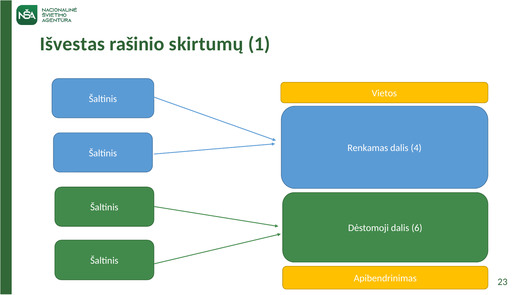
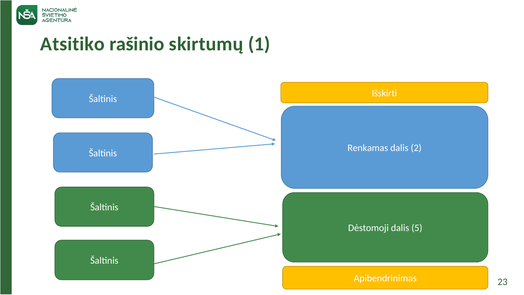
Išvestas: Išvestas -> Atsitiko
Vietos: Vietos -> Išskirti
4: 4 -> 2
6: 6 -> 5
